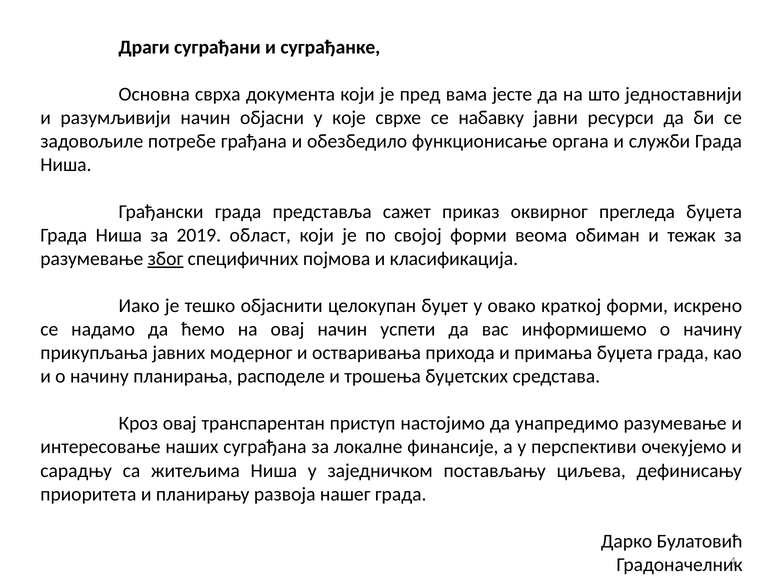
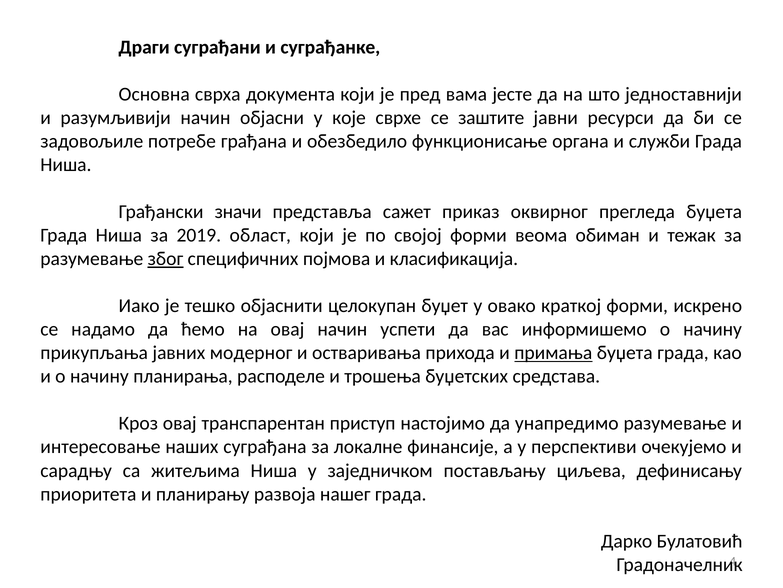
набавку: набавку -> заштите
Грађански града: града -> значи
примања underline: none -> present
